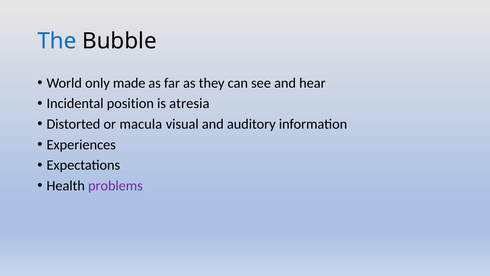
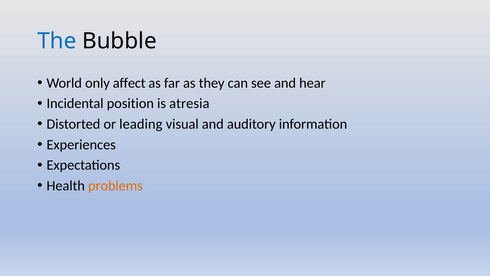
made: made -> affect
macula: macula -> leading
problems colour: purple -> orange
